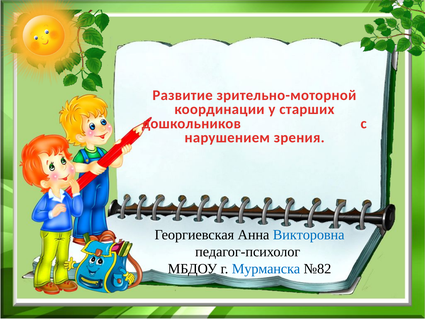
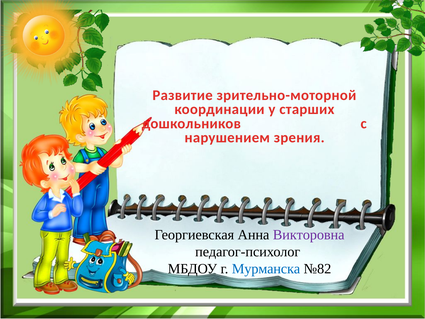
Викторовна colour: blue -> purple
